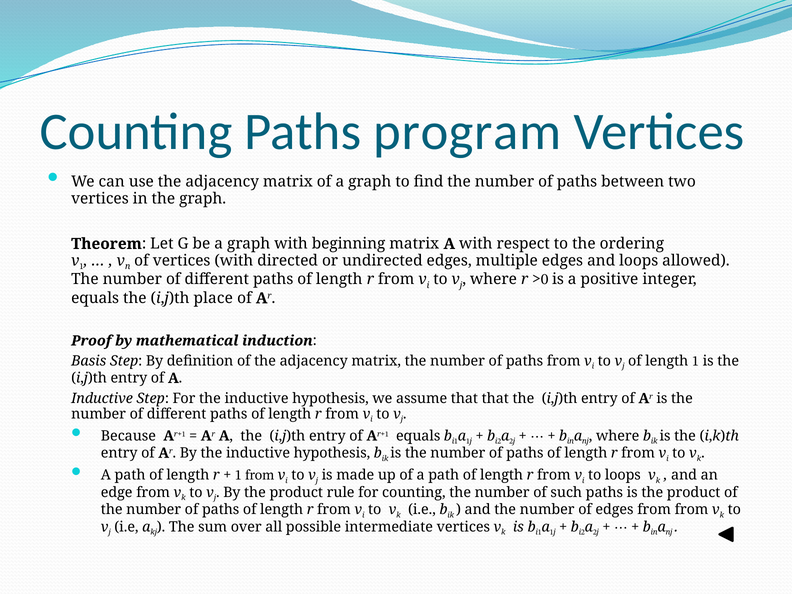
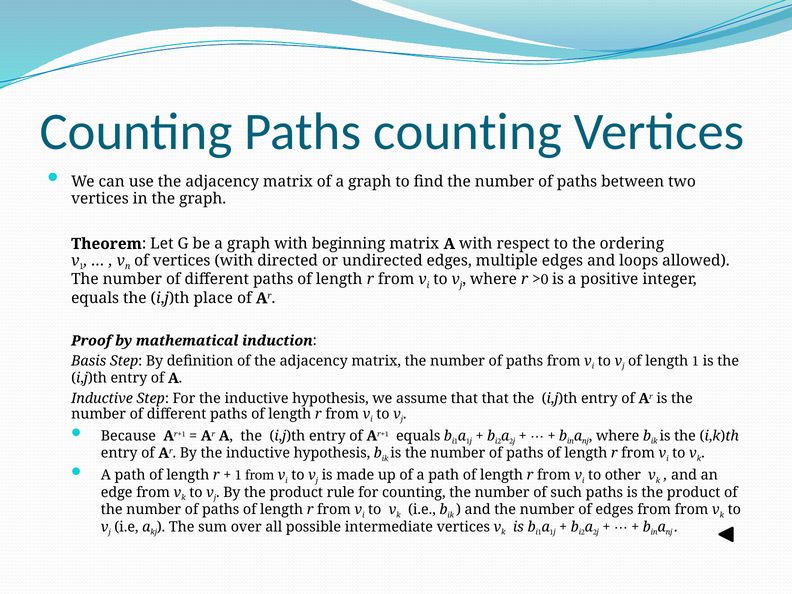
Paths program: program -> counting
to loops: loops -> other
